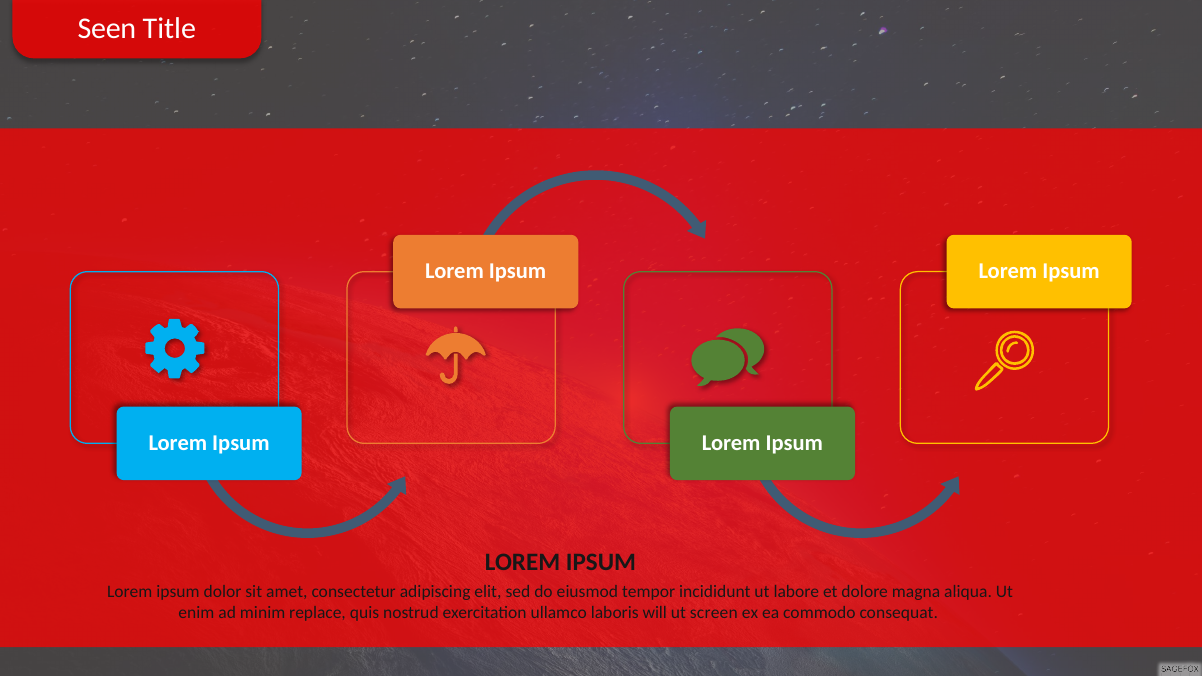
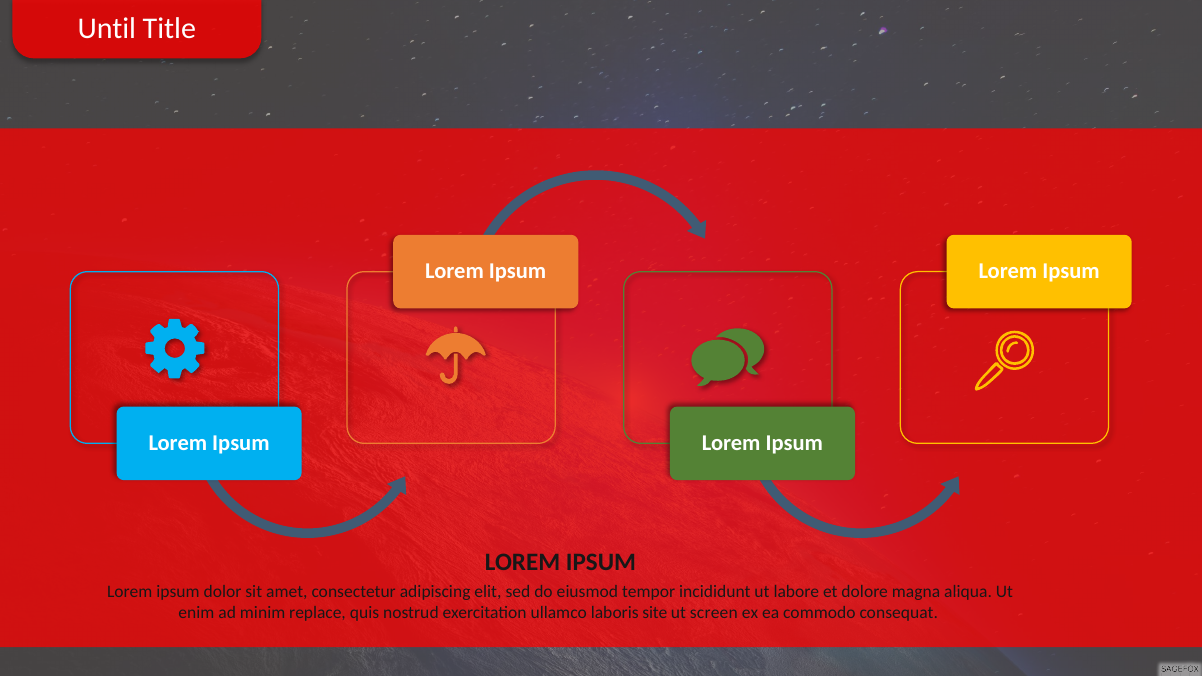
Seen: Seen -> Until
will: will -> site
